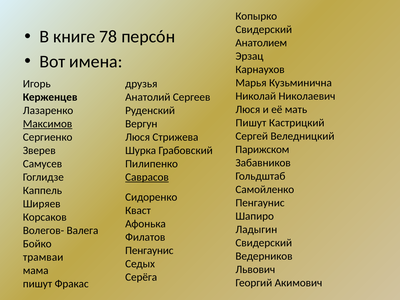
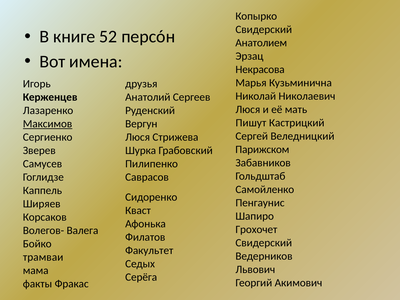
78: 78 -> 52
Карнаухов: Карнаухов -> Некрасова
Саврасов underline: present -> none
Ладыгин: Ладыгин -> Грохочет
Пенгаунис at (149, 250): Пенгаунис -> Факультет
пишут at (38, 284): пишут -> факты
